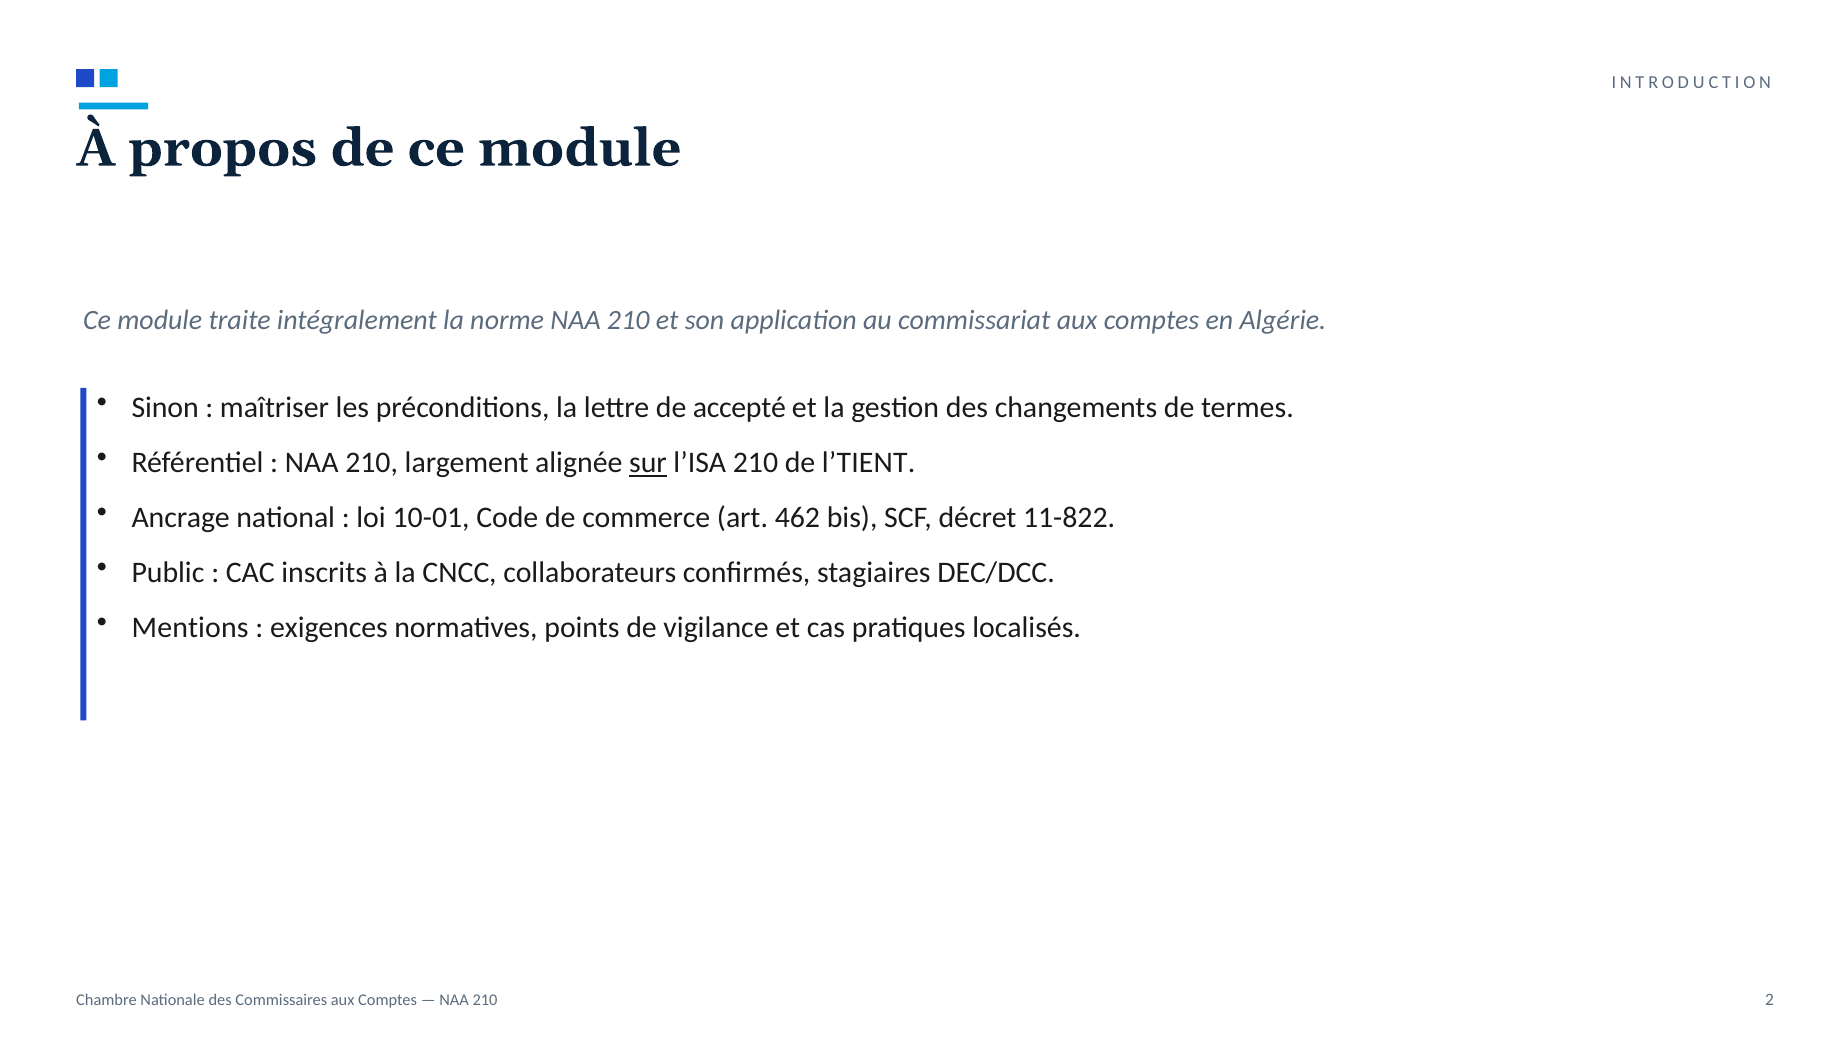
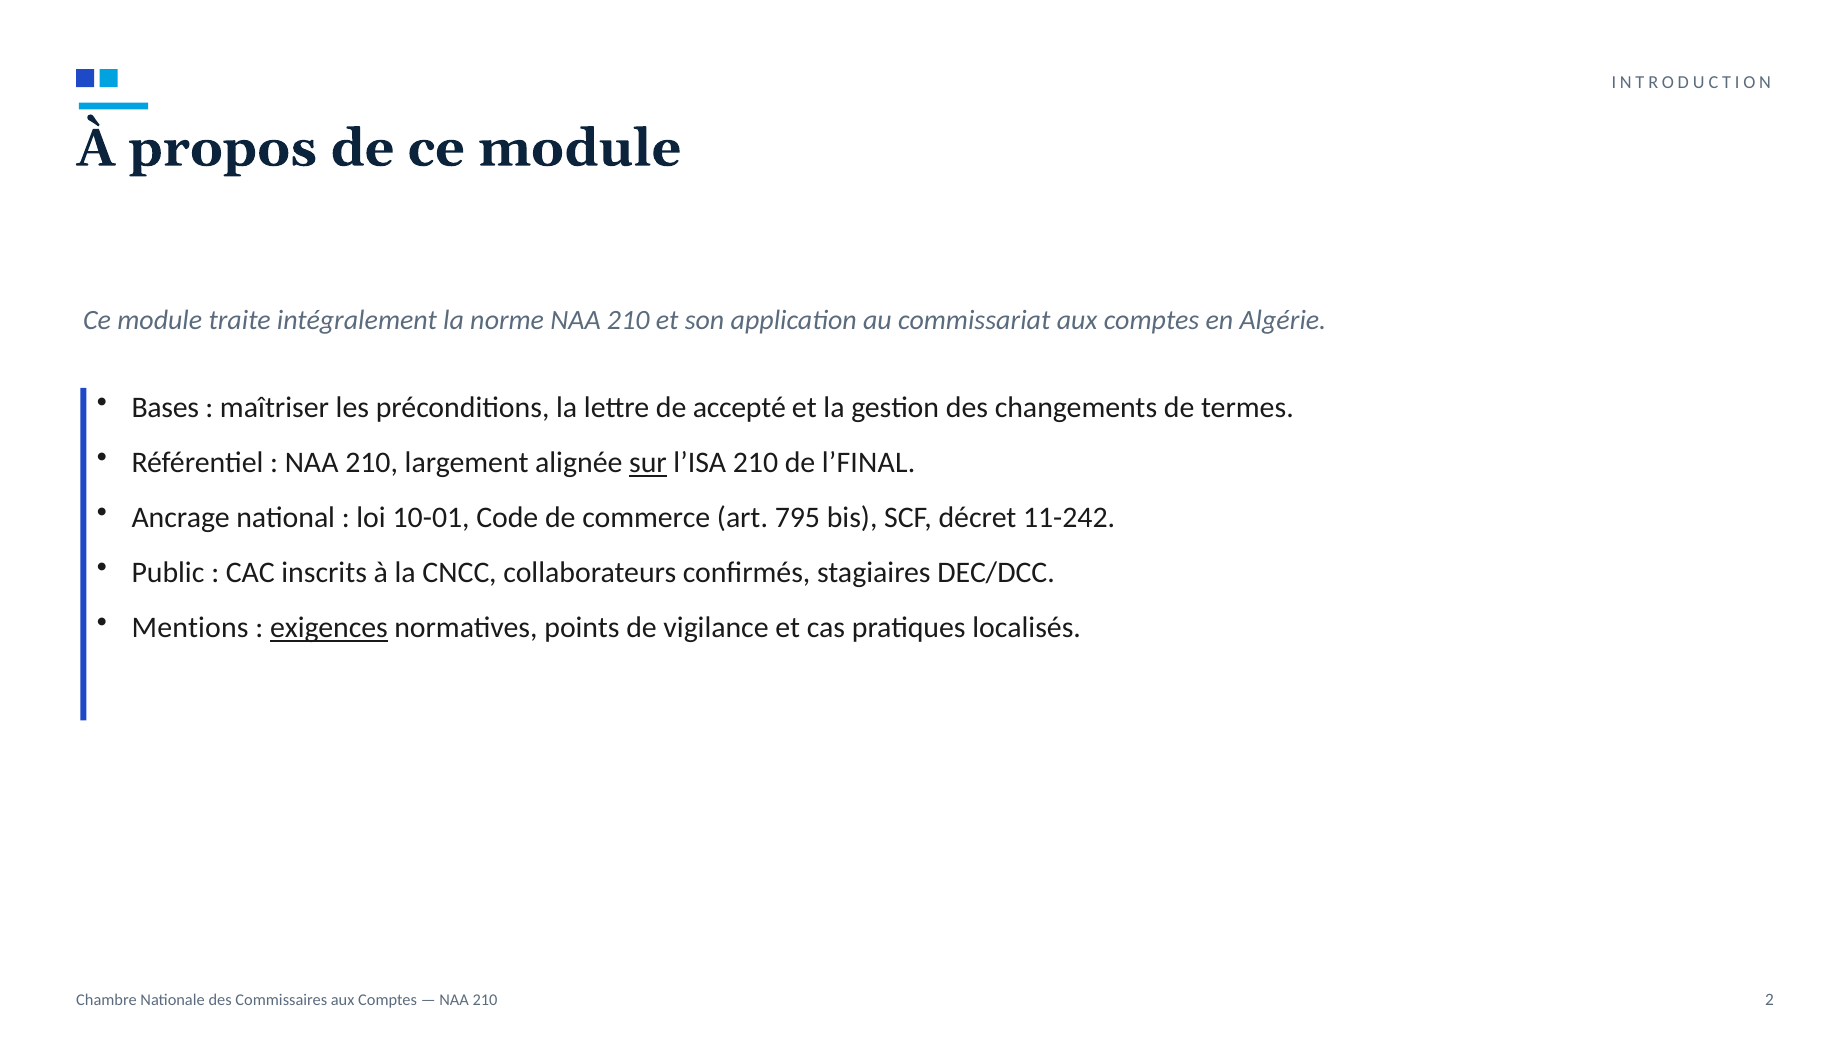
Sinon: Sinon -> Bases
l’TIENT: l’TIENT -> l’FINAL
462: 462 -> 795
11-822: 11-822 -> 11-242
exigences underline: none -> present
